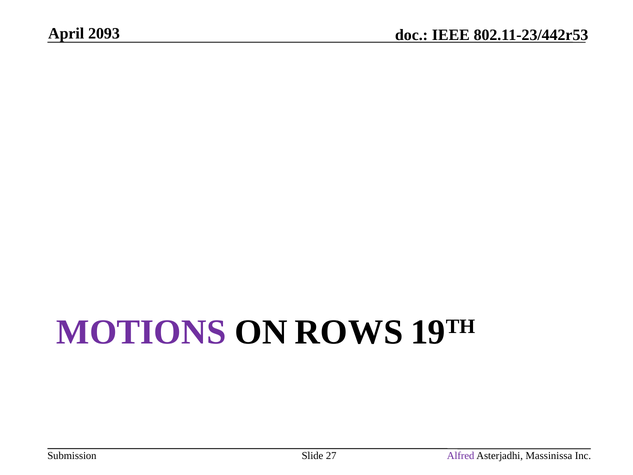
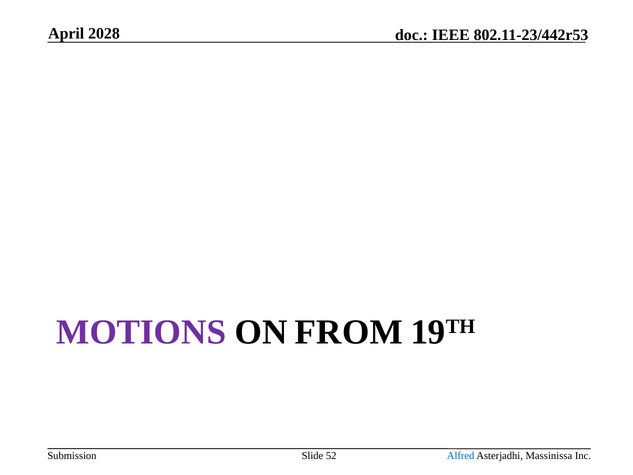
2093: 2093 -> 2028
ROWS: ROWS -> FROM
27: 27 -> 52
Alfred colour: purple -> blue
